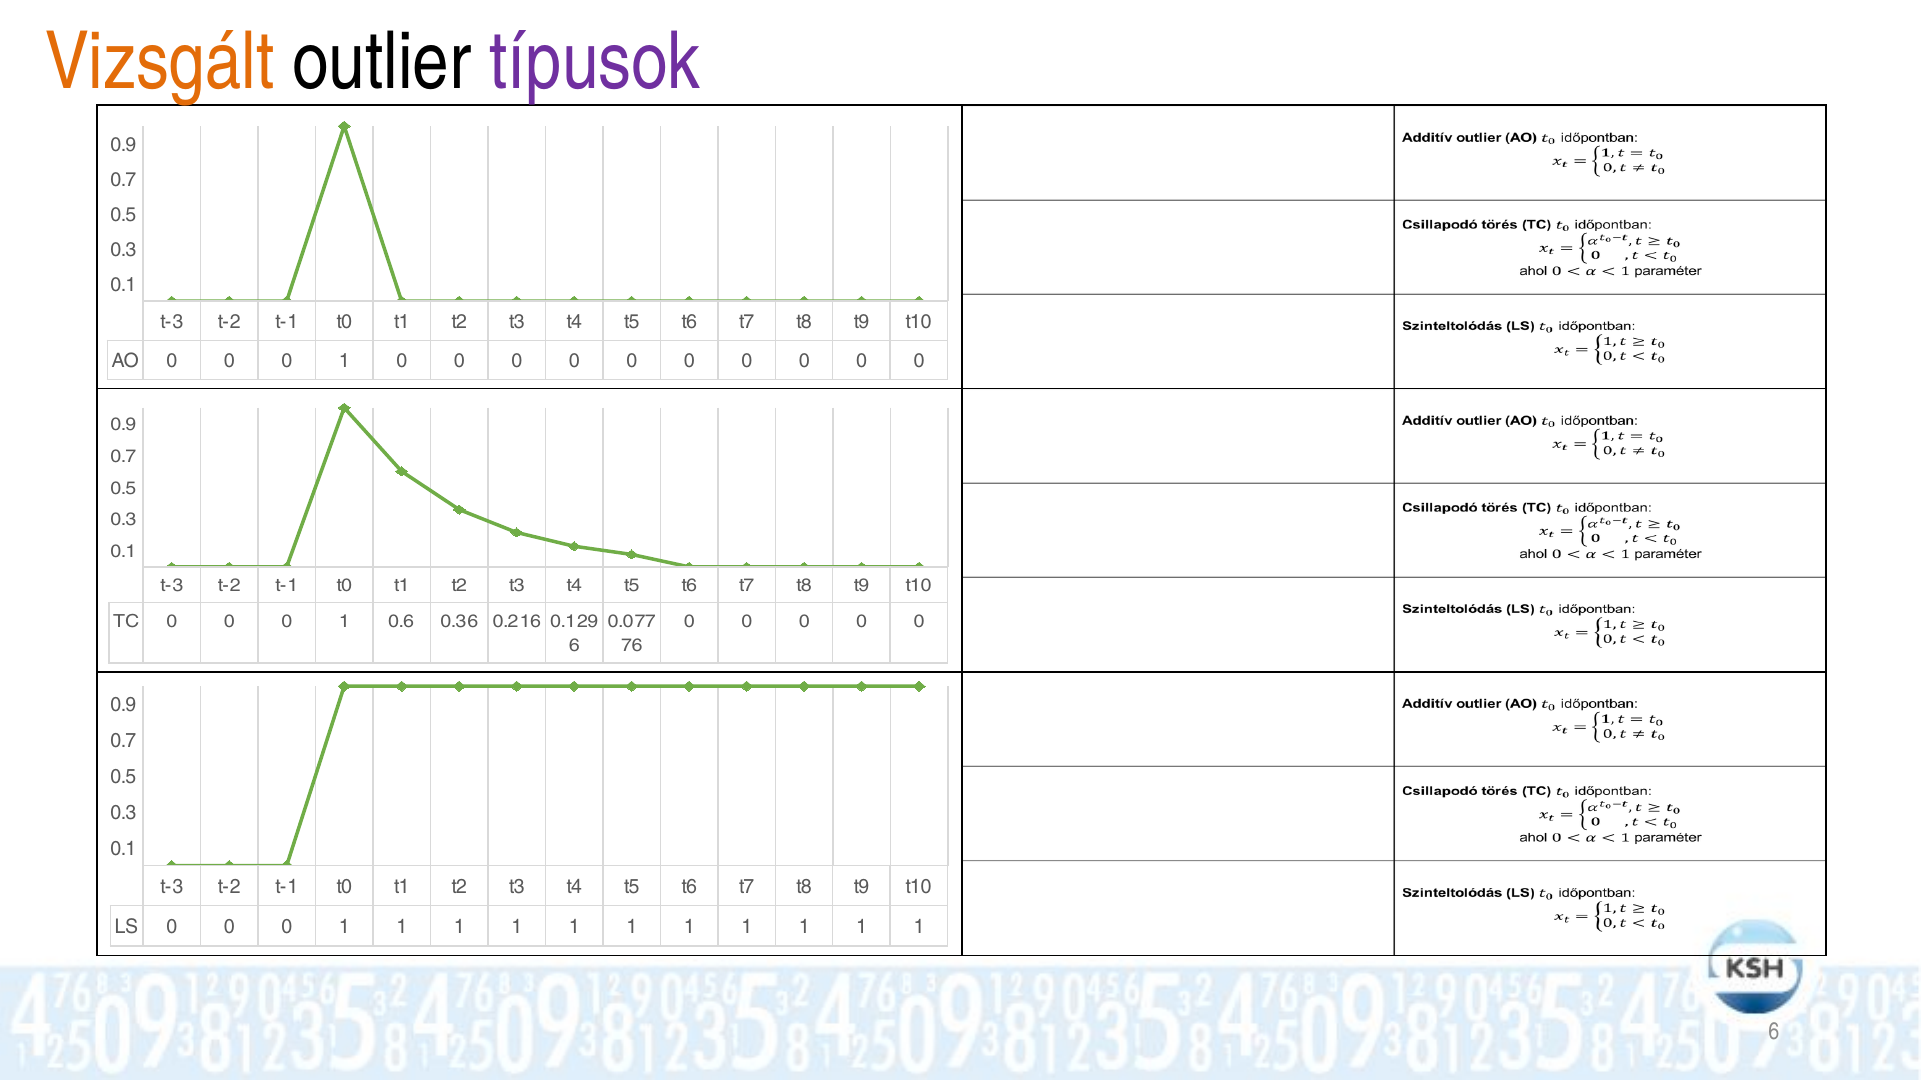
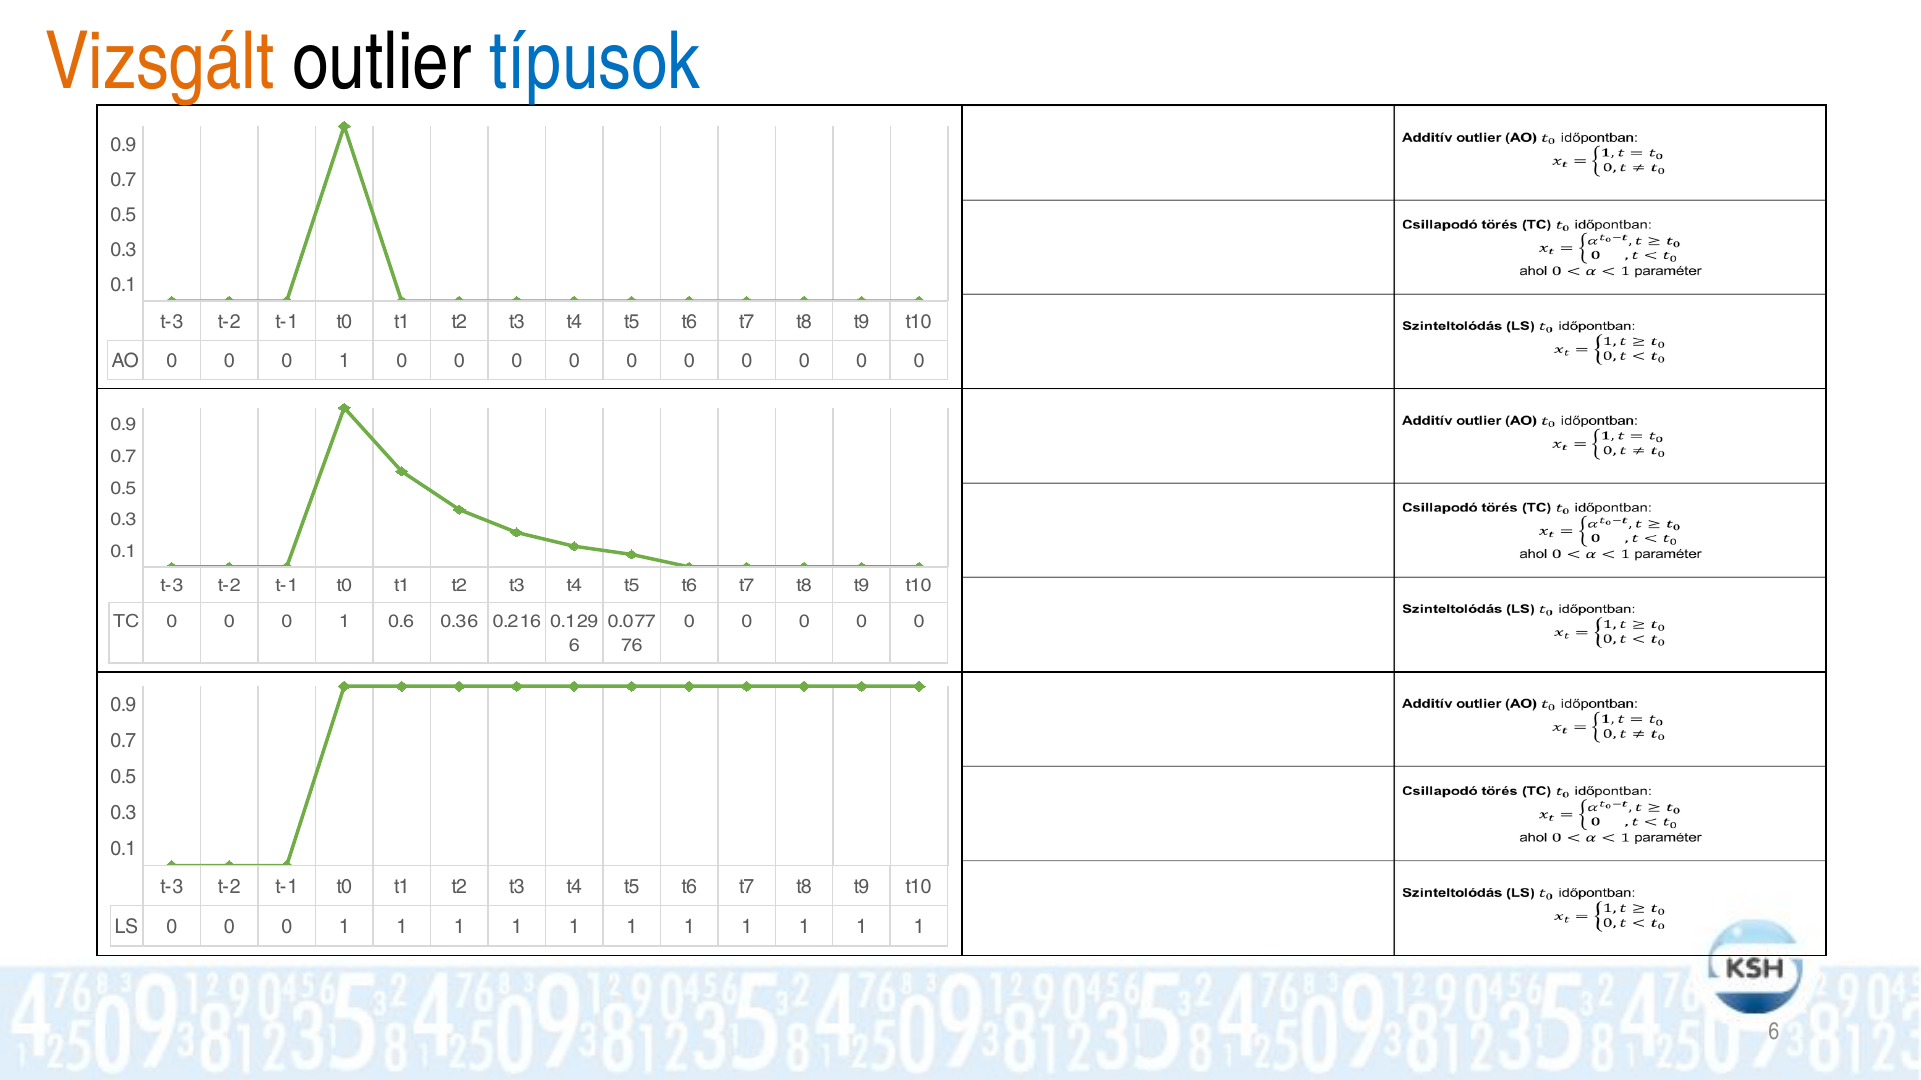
típusok colour: purple -> blue
